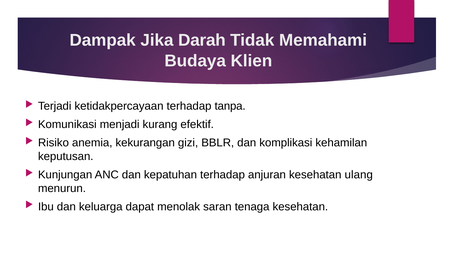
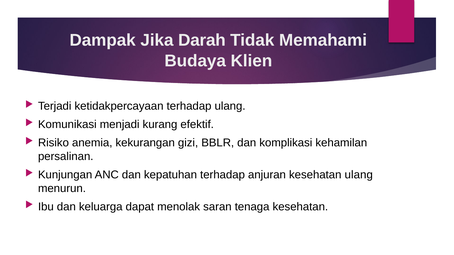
terhadap tanpa: tanpa -> ulang
keputusan: keputusan -> persalinan
